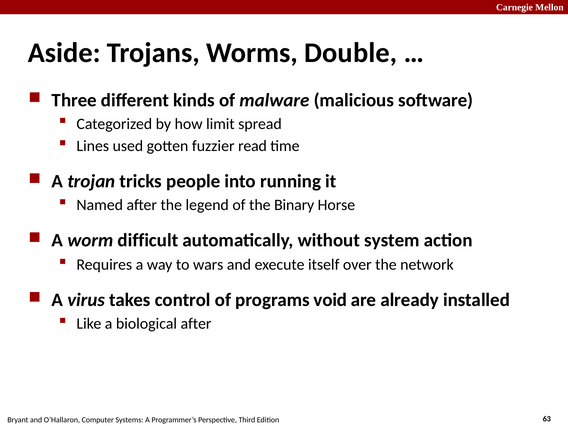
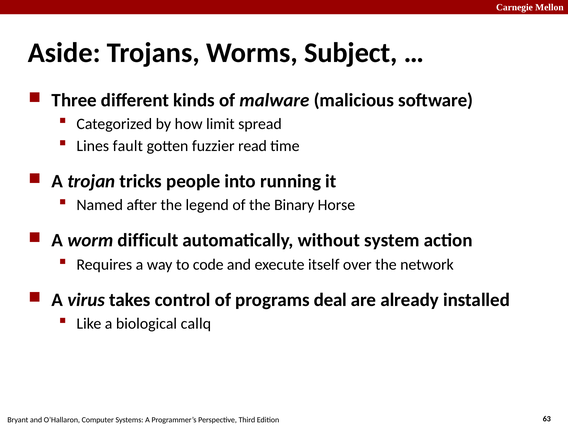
Double: Double -> Subject
used: used -> fault
wars: wars -> code
void: void -> deal
biological after: after -> callq
